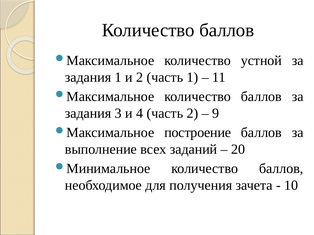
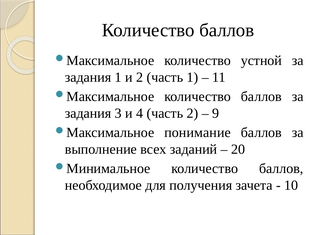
построение: построение -> понимание
